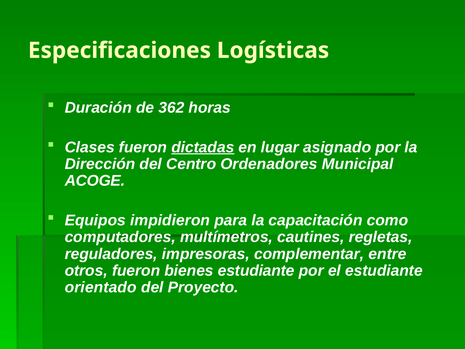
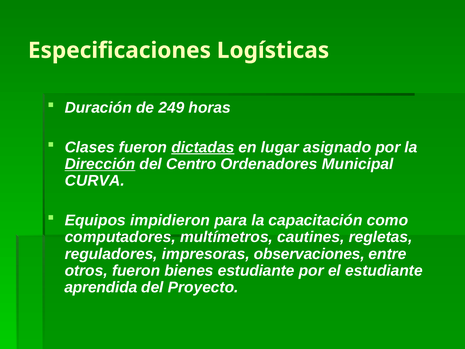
362: 362 -> 249
Dirección underline: none -> present
ACOGE: ACOGE -> CURVA
complementar: complementar -> observaciones
orientado: orientado -> aprendida
